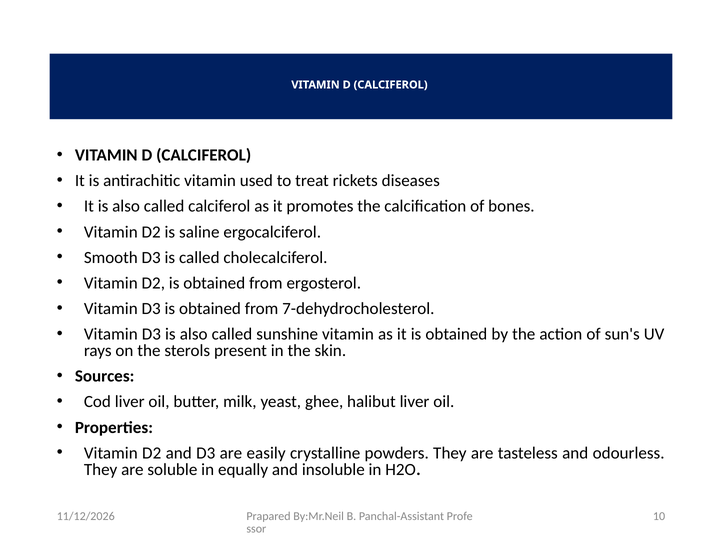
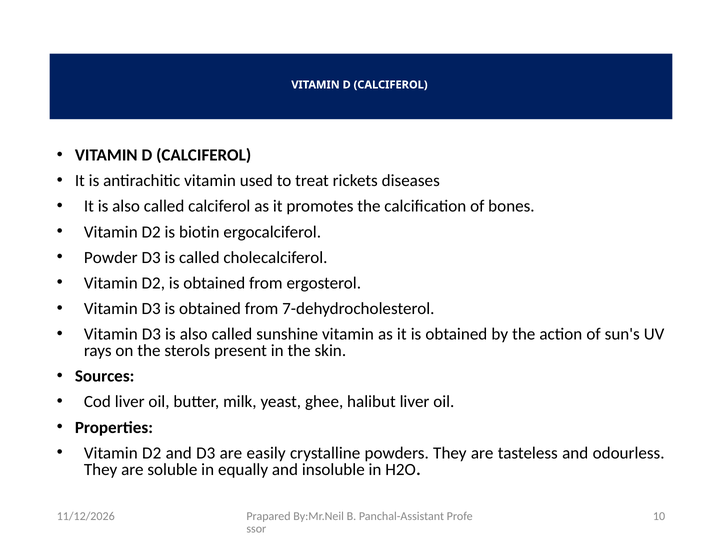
saline: saline -> biotin
Smooth: Smooth -> Powder
